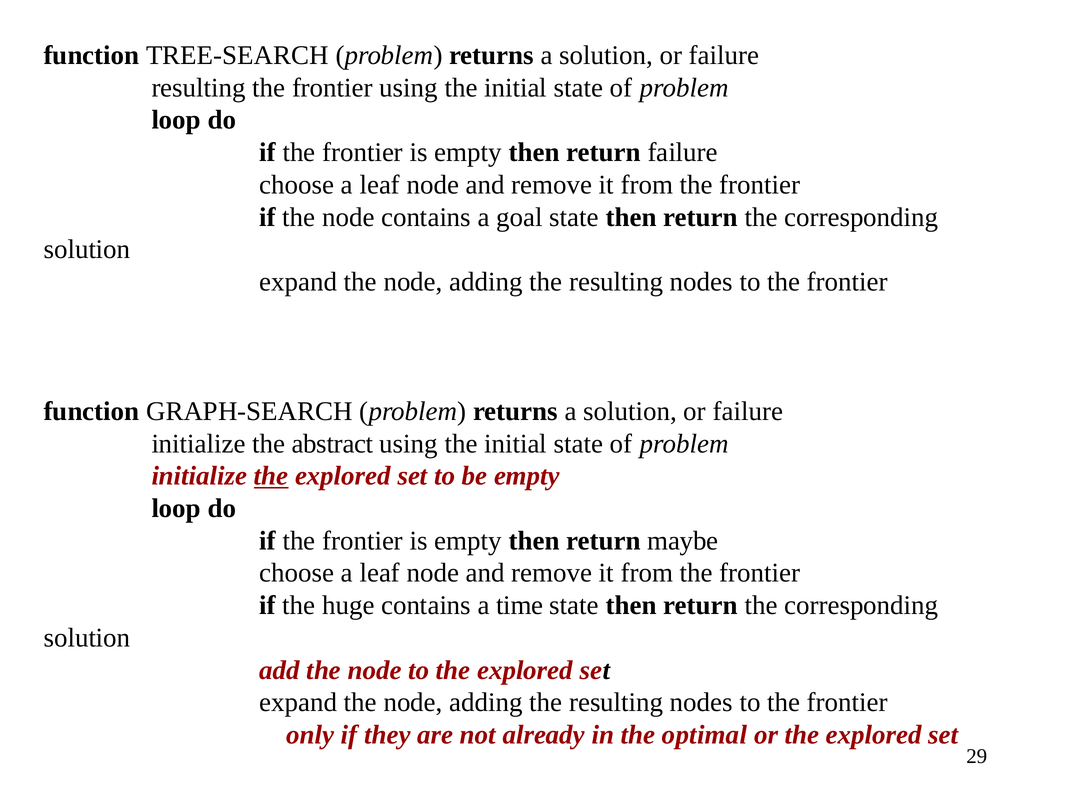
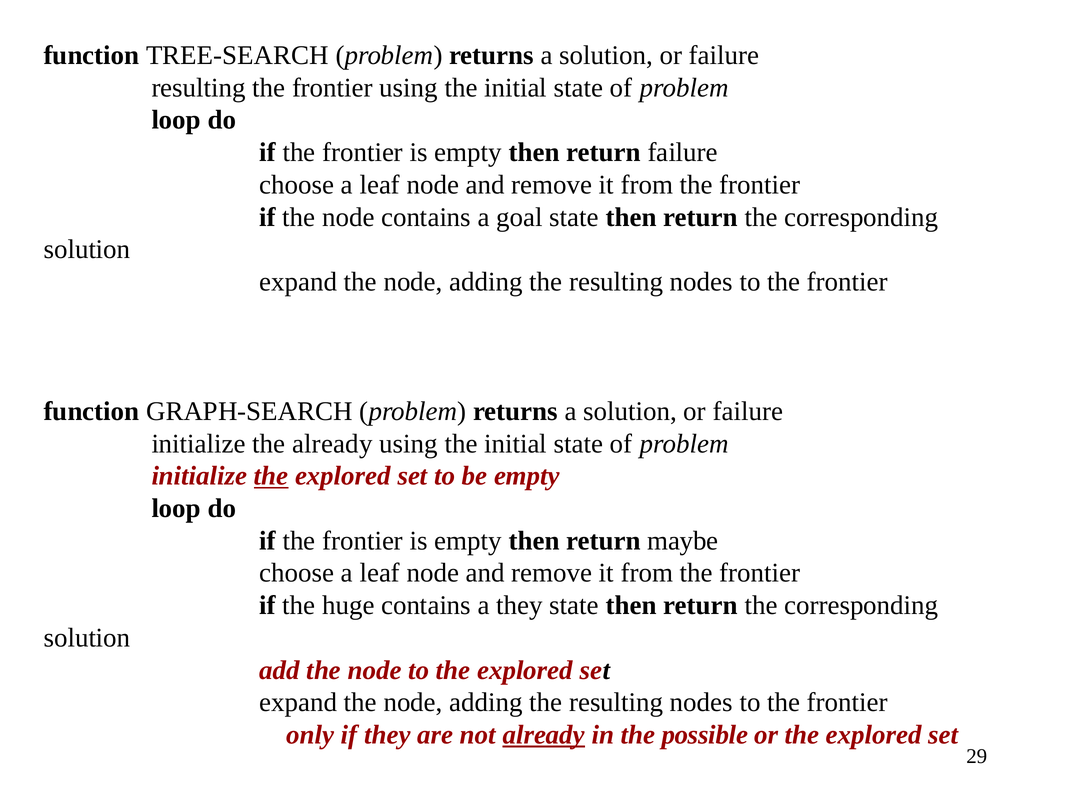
the abstract: abstract -> already
a time: time -> they
already at (544, 735) underline: none -> present
optimal: optimal -> possible
